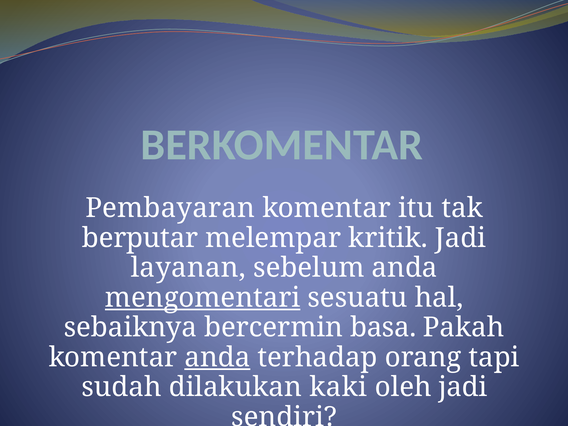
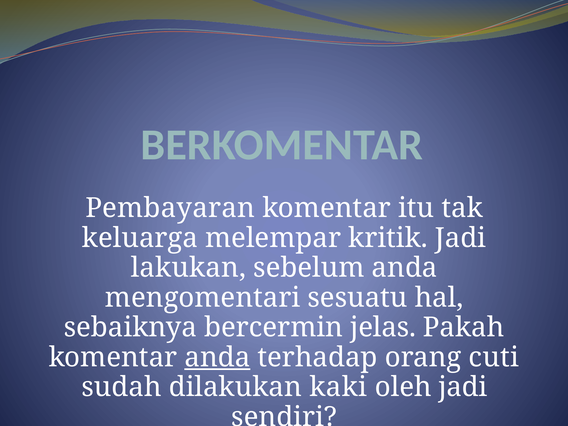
berputar: berputar -> keluarga
layanan: layanan -> lakukan
mengomentari underline: present -> none
basa: basa -> jelas
tapi: tapi -> cuti
